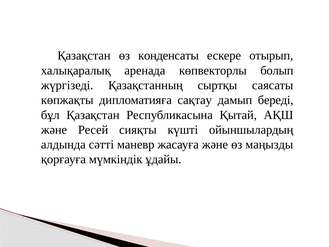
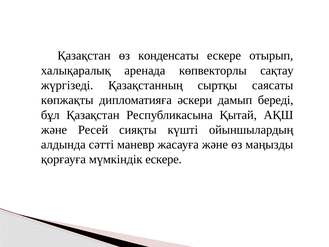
болып: болып -> сақтау
сақтау: сақтау -> әскери
мүмкіндік ұдайы: ұдайы -> ескере
